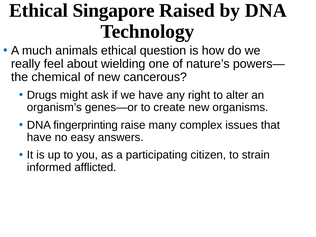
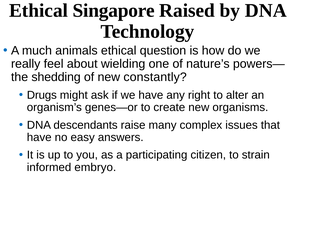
chemical: chemical -> shedding
cancerous: cancerous -> constantly
fingerprinting: fingerprinting -> descendants
afflicted: afflicted -> embryo
